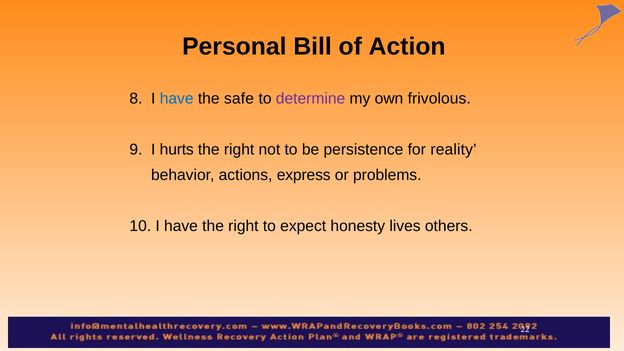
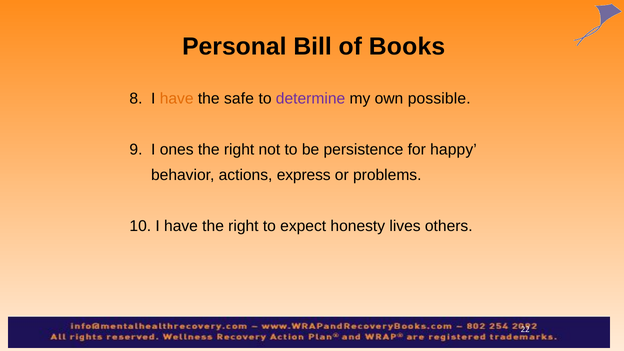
Action: Action -> Books
have at (177, 98) colour: blue -> orange
frivolous: frivolous -> possible
hurts: hurts -> ones
reality: reality -> happy
